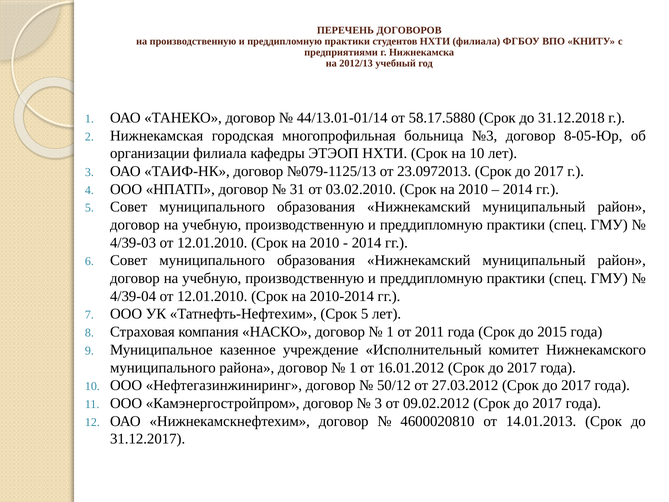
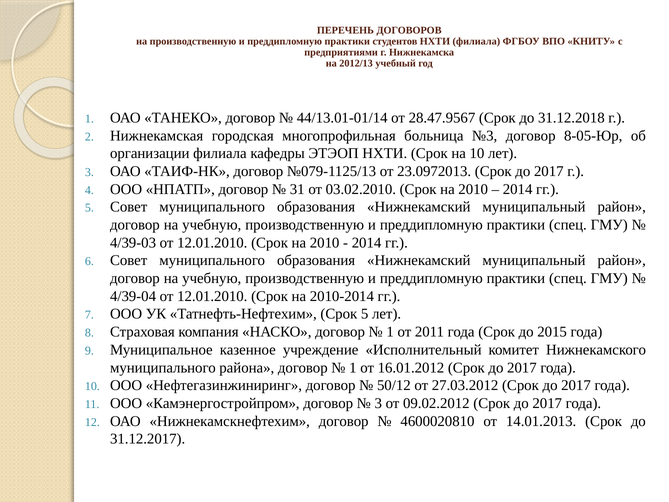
58.17.5880: 58.17.5880 -> 28.47.9567
